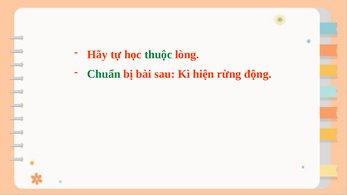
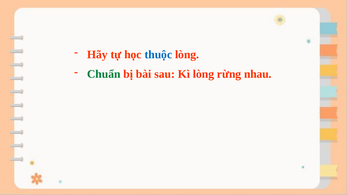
thuộc colour: green -> blue
Kì hiện: hiện -> lòng
động: động -> nhau
